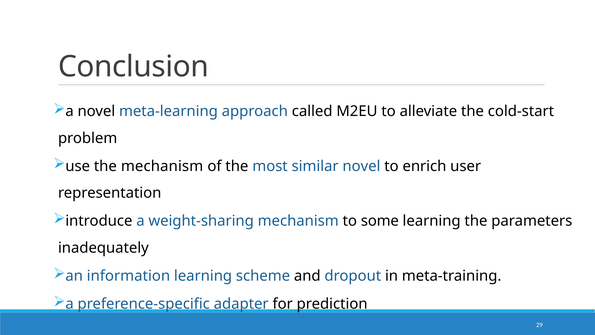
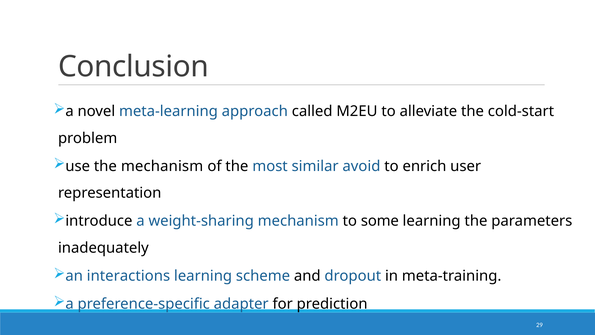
similar novel: novel -> avoid
information: information -> interactions
